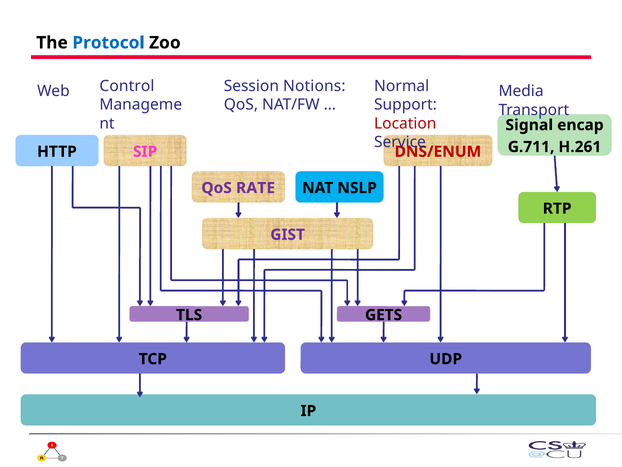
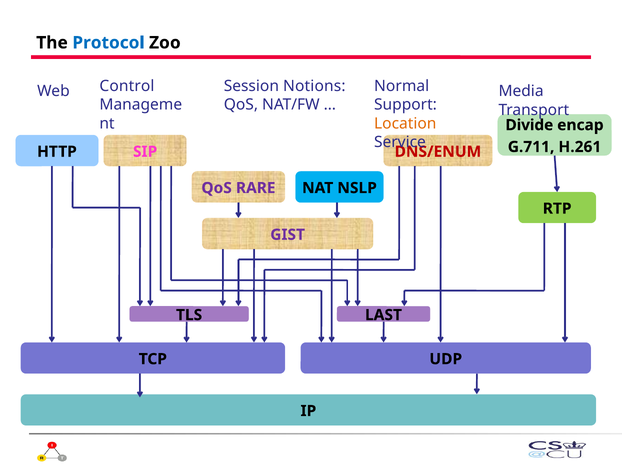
Location colour: red -> orange
Signal: Signal -> Divide
RATE: RATE -> RARE
GETS: GETS -> LAST
